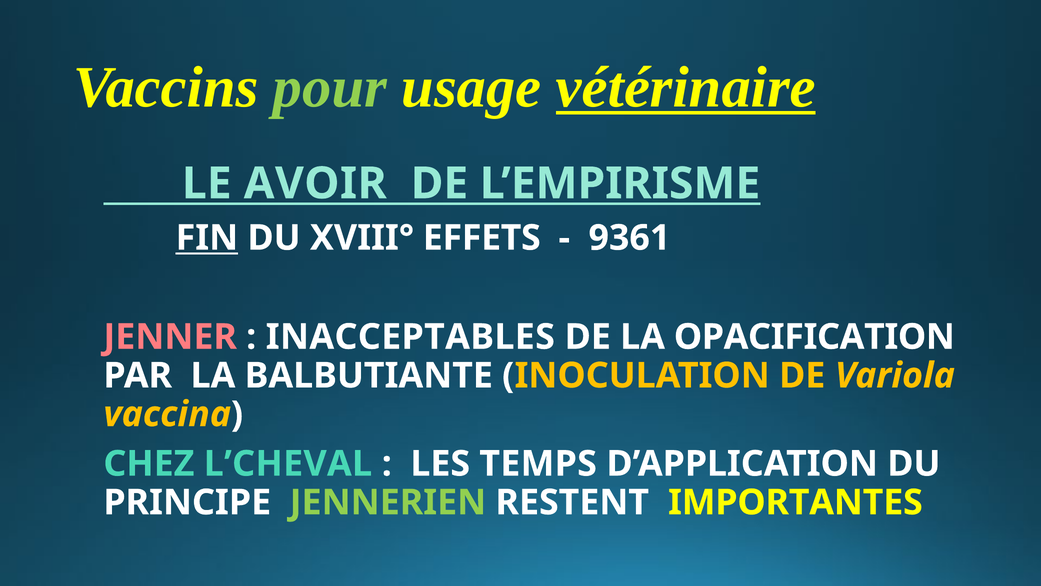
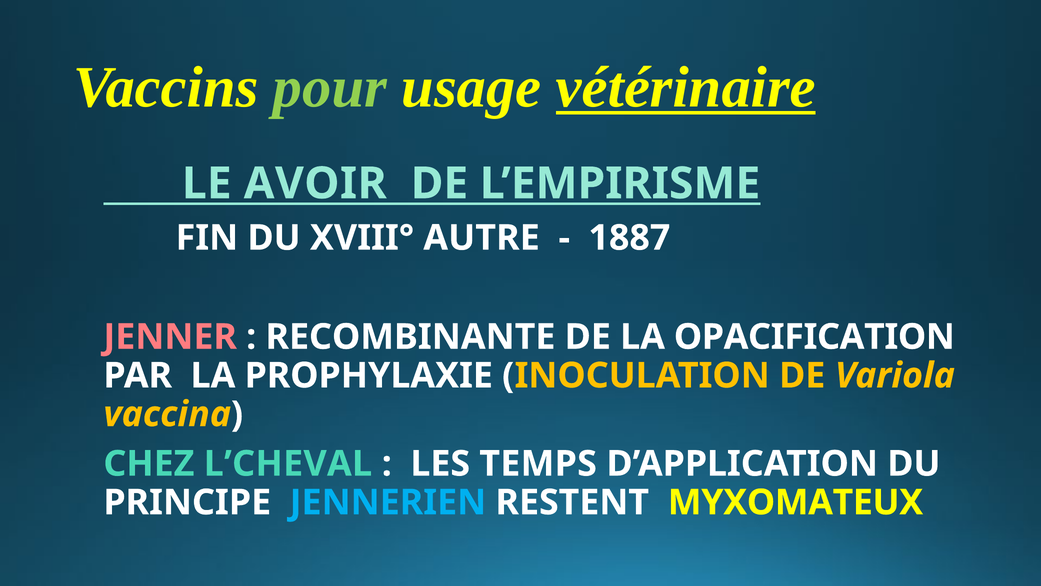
FIN underline: present -> none
EFFETS: EFFETS -> AUTRE
9361: 9361 -> 1887
INACCEPTABLES: INACCEPTABLES -> RECOMBINANTE
BALBUTIANTE: BALBUTIANTE -> PROPHYLAXIE
JENNERIEN colour: light green -> light blue
IMPORTANTES: IMPORTANTES -> MYXOMATEUX
